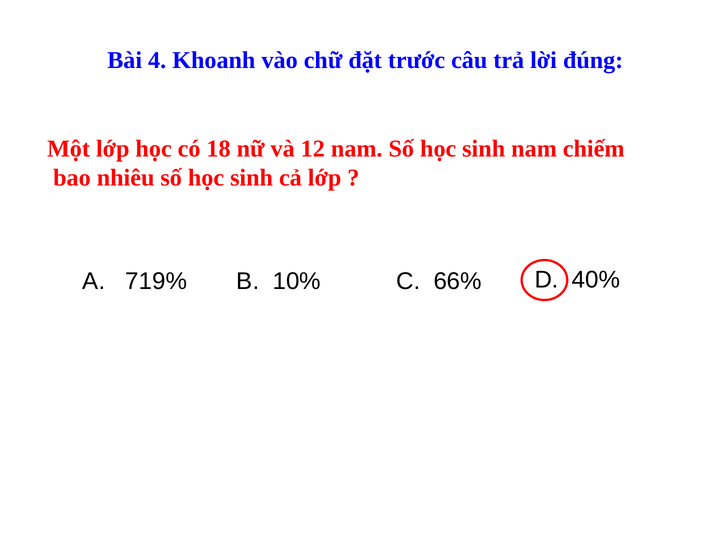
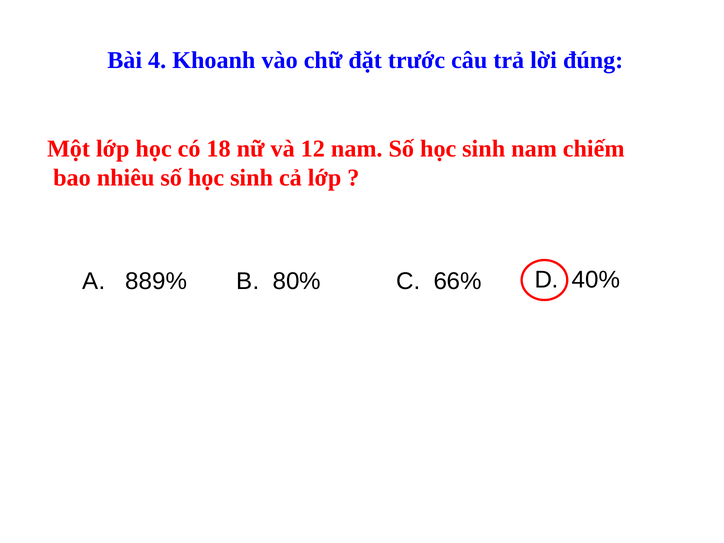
719%: 719% -> 889%
10%: 10% -> 80%
